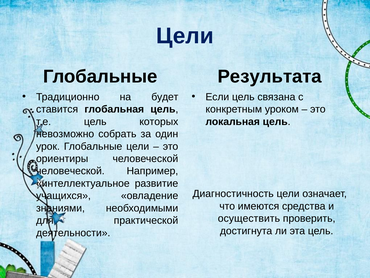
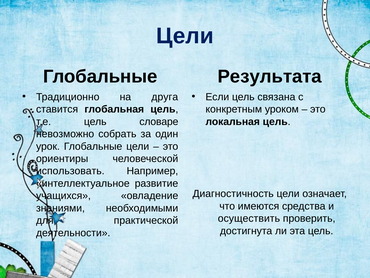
будет: будет -> друга
которых: которых -> словаре
человеческой at (70, 171): человеческой -> использовать
